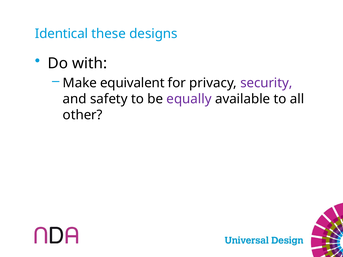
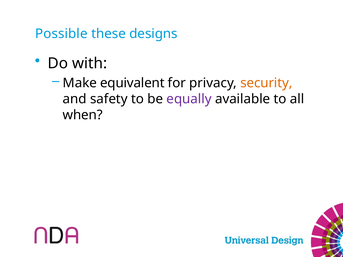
Identical: Identical -> Possible
security colour: purple -> orange
other: other -> when
